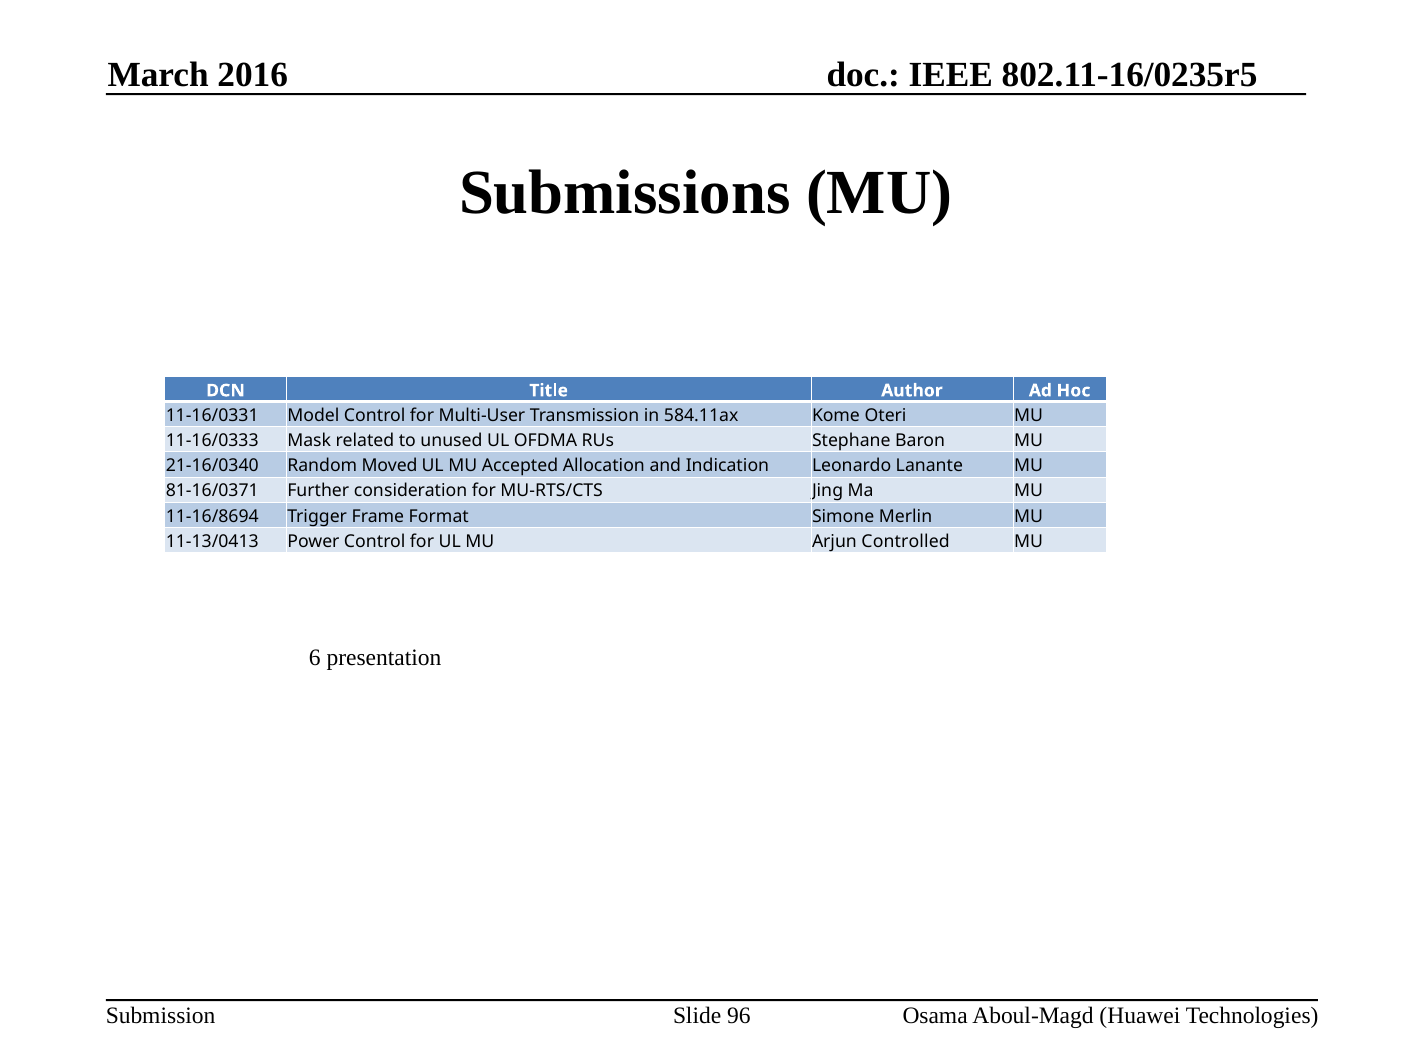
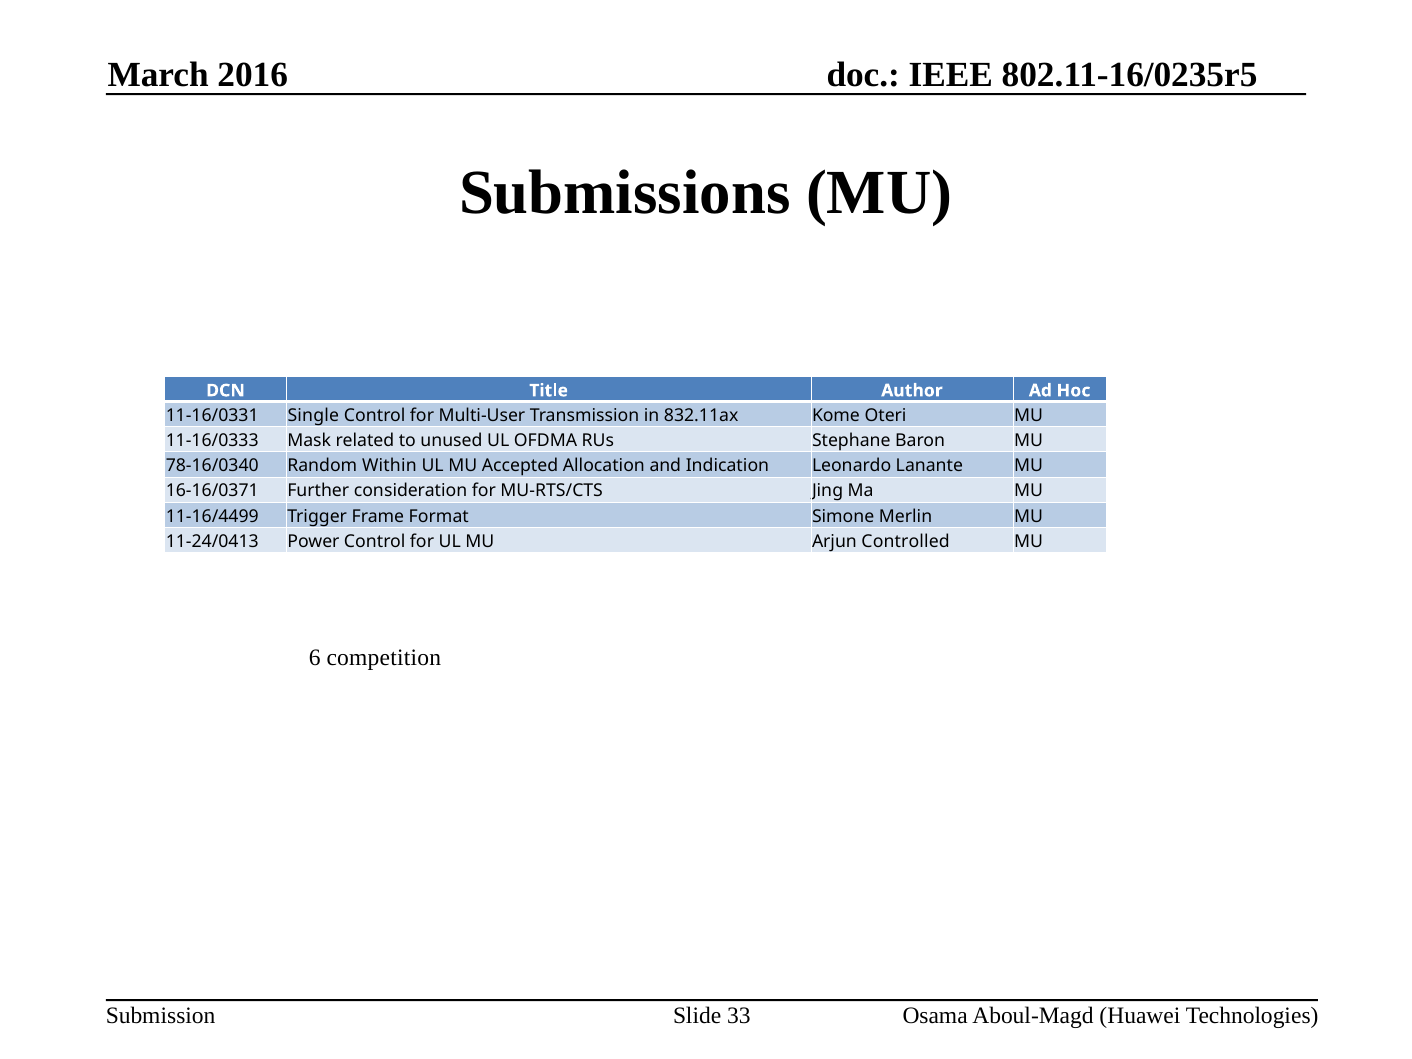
Model: Model -> Single
584.11ax: 584.11ax -> 832.11ax
21-16/0340: 21-16/0340 -> 78-16/0340
Moved: Moved -> Within
81-16/0371: 81-16/0371 -> 16-16/0371
11-16/8694: 11-16/8694 -> 11-16/4499
11-13/0413: 11-13/0413 -> 11-24/0413
presentation: presentation -> competition
96: 96 -> 33
